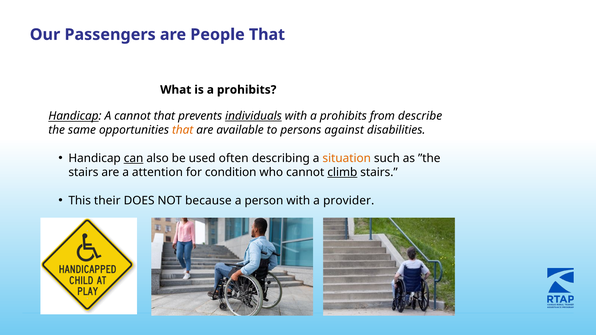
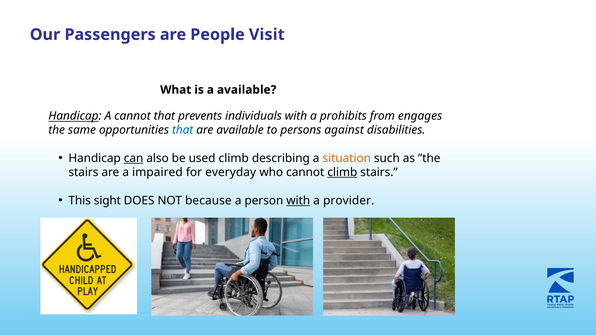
People That: That -> Visit
is a prohibits: prohibits -> available
individuals underline: present -> none
describe: describe -> engages
that at (183, 130) colour: orange -> blue
used often: often -> climb
attention: attention -> impaired
condition: condition -> everyday
their: their -> sight
with at (298, 201) underline: none -> present
